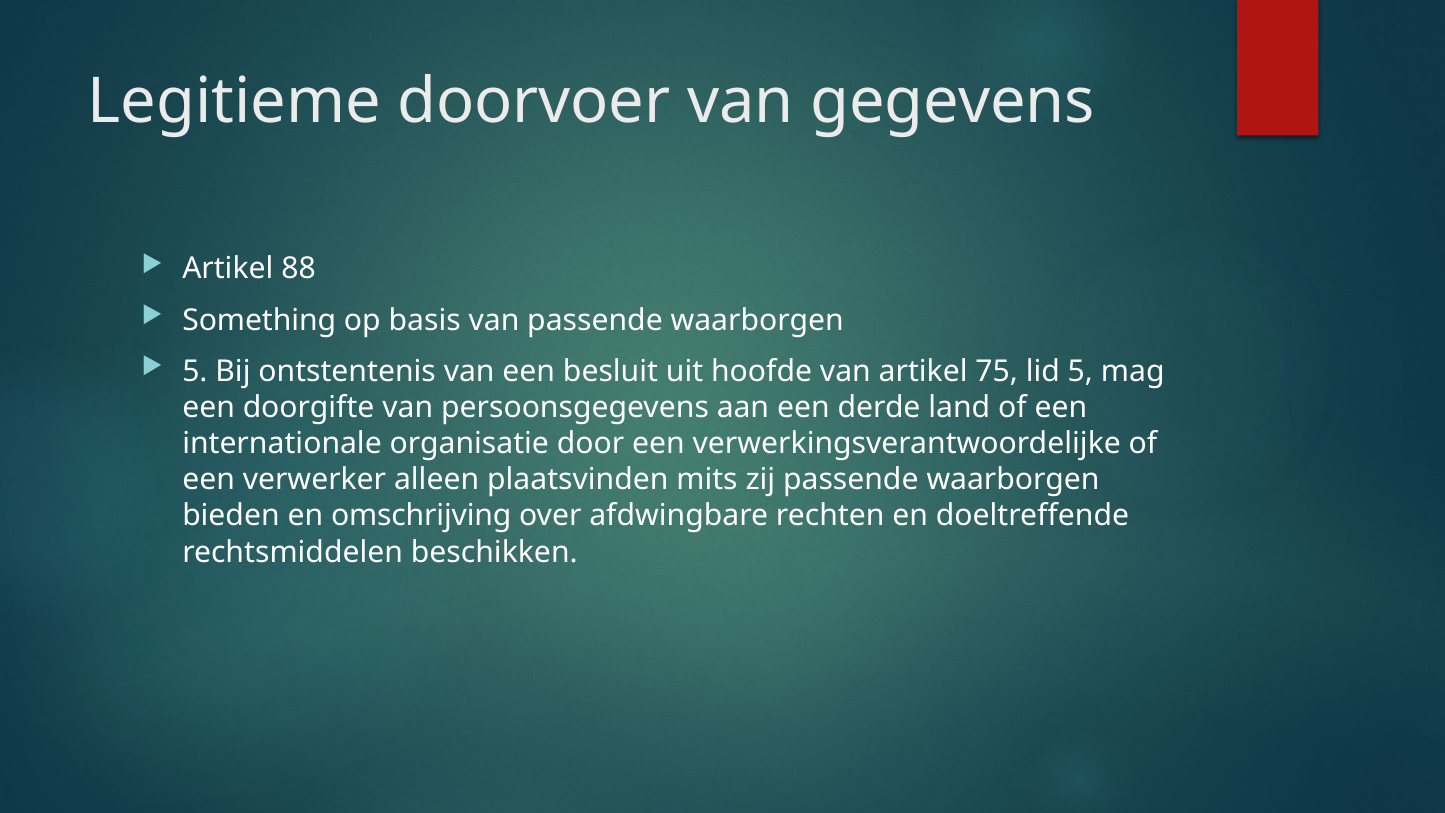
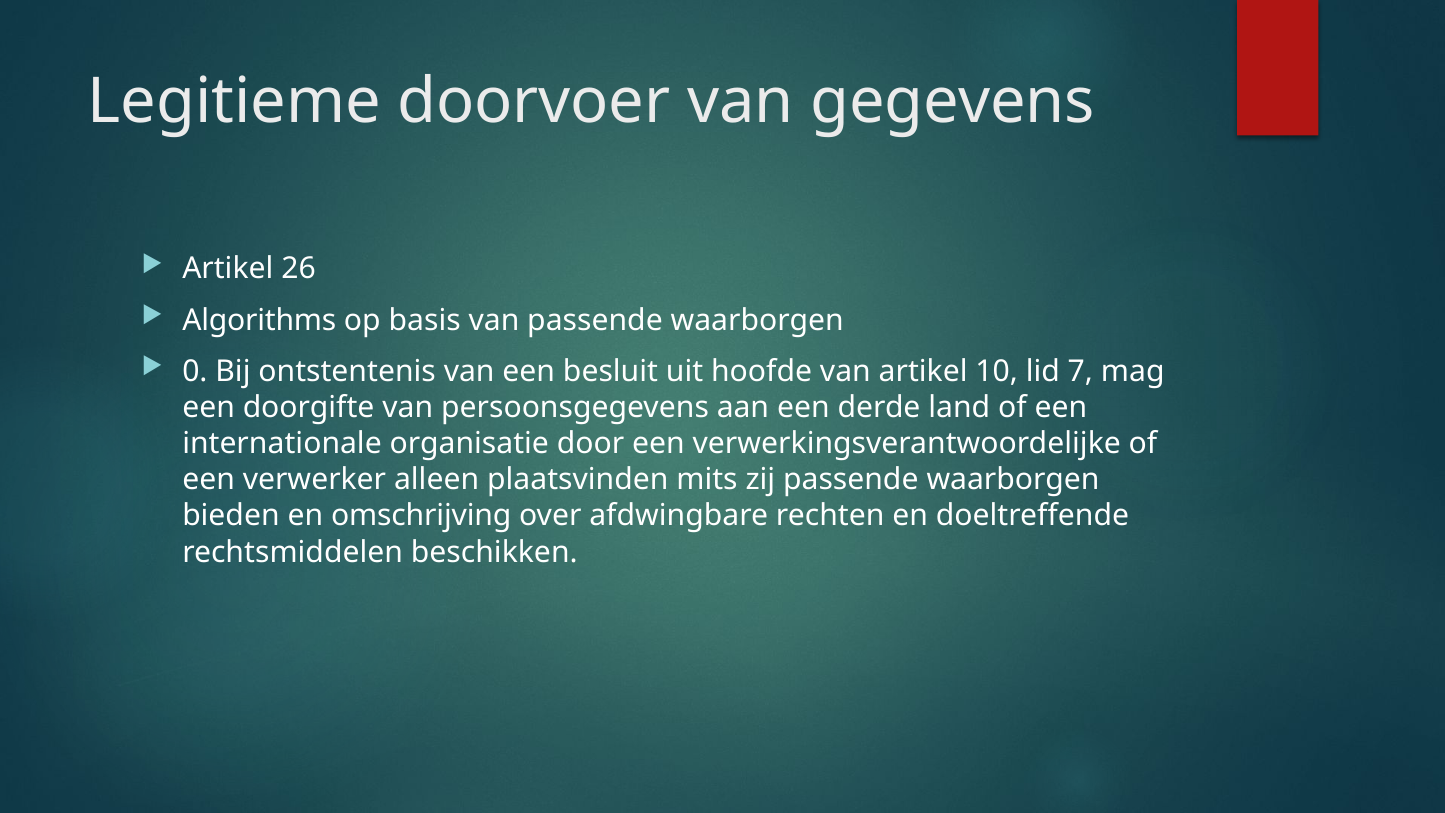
88: 88 -> 26
Something: Something -> Algorithms
5 at (195, 371): 5 -> 0
75: 75 -> 10
lid 5: 5 -> 7
